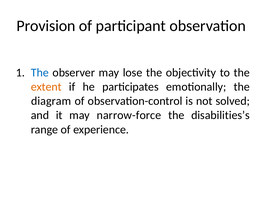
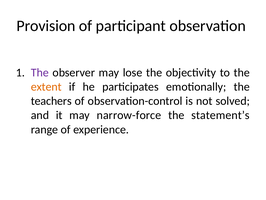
The at (40, 72) colour: blue -> purple
diagram: diagram -> teachers
disabilities’s: disabilities’s -> statement’s
